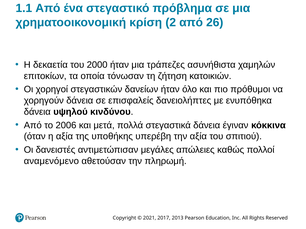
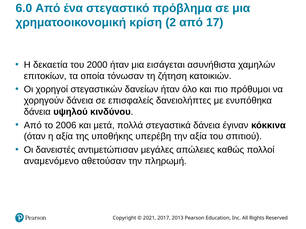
1.1: 1.1 -> 6.0
26: 26 -> 17
τράπεζες: τράπεζες -> εισάγεται
